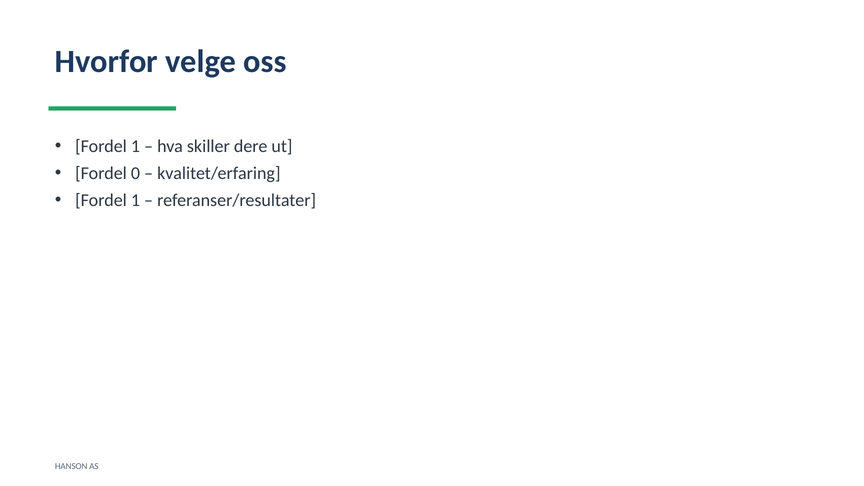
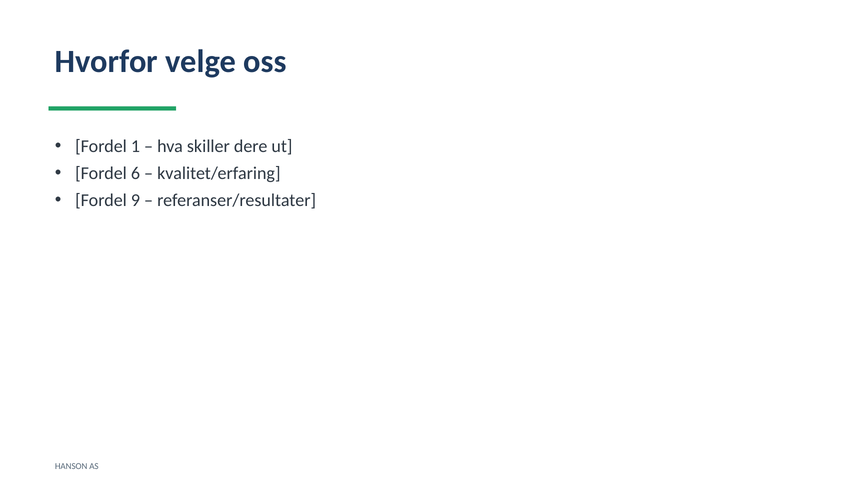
0: 0 -> 6
1 at (135, 200): 1 -> 9
